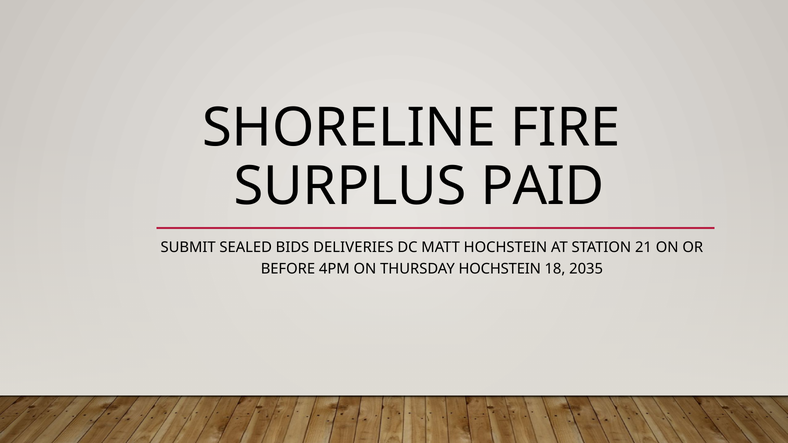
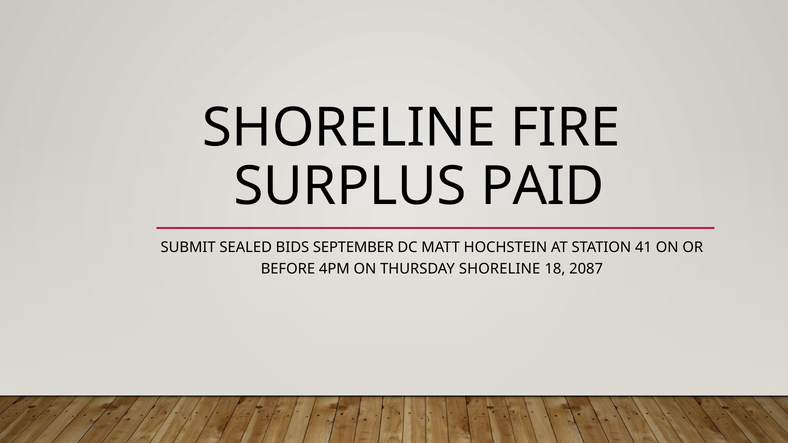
DELIVERIES: DELIVERIES -> SEPTEMBER
21: 21 -> 41
THURSDAY HOCHSTEIN: HOCHSTEIN -> SHORELINE
2035: 2035 -> 2087
